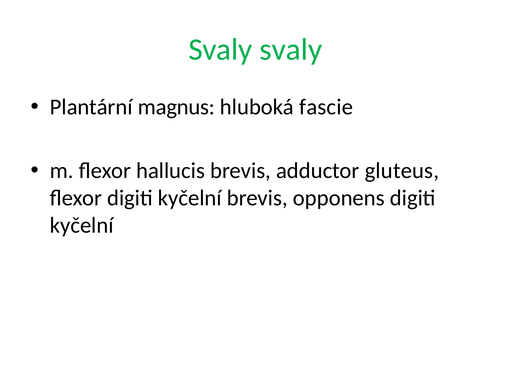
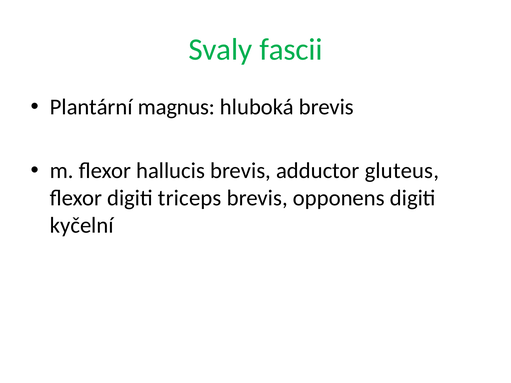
Svaly svaly: svaly -> fascii
hluboká fascie: fascie -> brevis
flexor digiti kyčelní: kyčelní -> triceps
